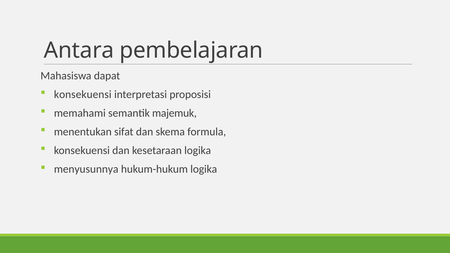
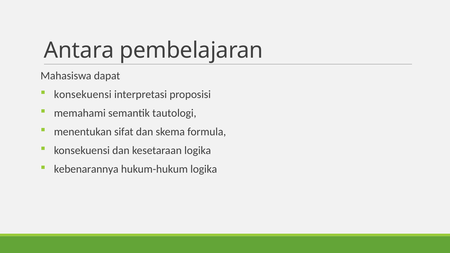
majemuk: majemuk -> tautologi
menyusunnya: menyusunnya -> kebenarannya
